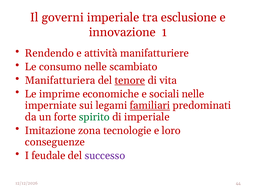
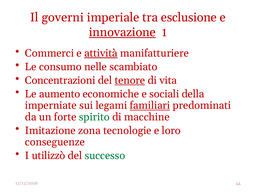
innovazione underline: none -> present
Rendendo: Rendendo -> Commerci
attività underline: none -> present
Manifatturiera: Manifatturiera -> Concentrazioni
imprime: imprime -> aumento
sociali nelle: nelle -> della
di imperiale: imperiale -> macchine
feudale: feudale -> utilizzò
successo colour: purple -> green
